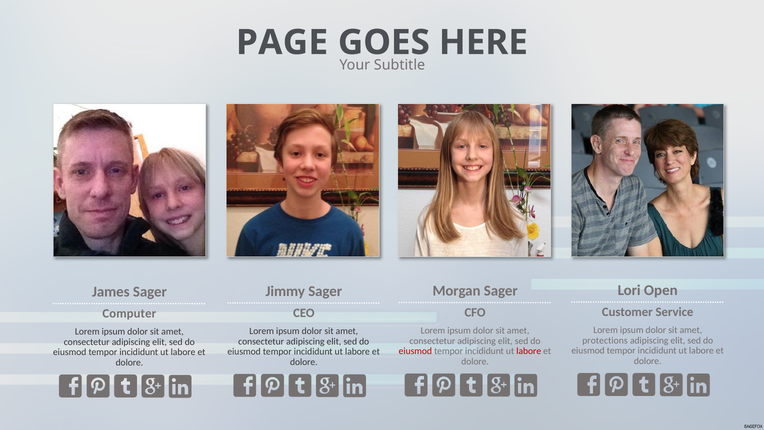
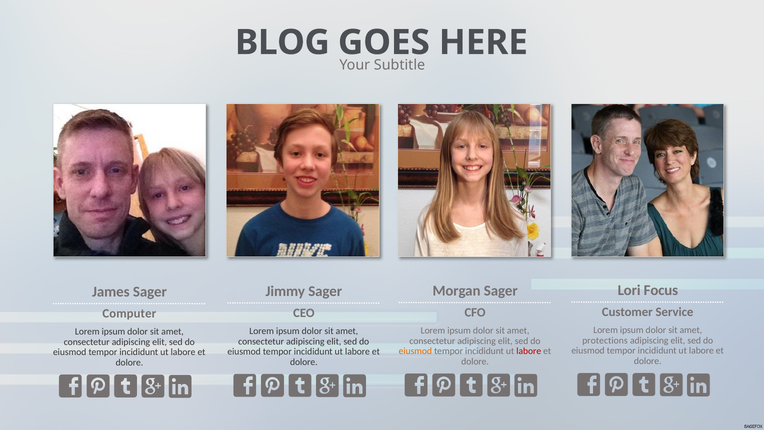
PAGE: PAGE -> BLOG
Open: Open -> Focus
eiusmod at (415, 351) colour: red -> orange
